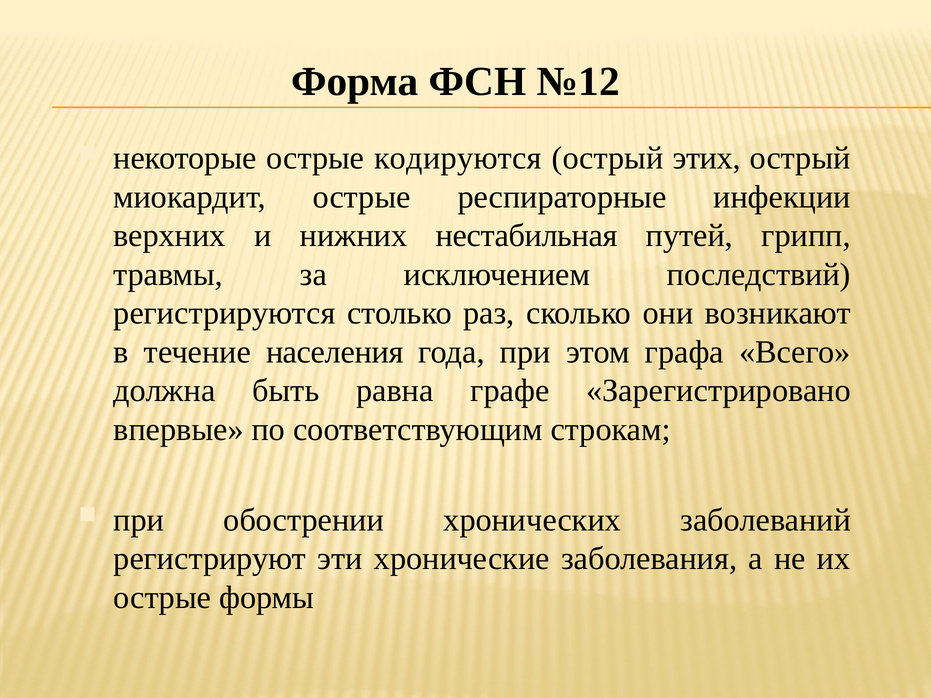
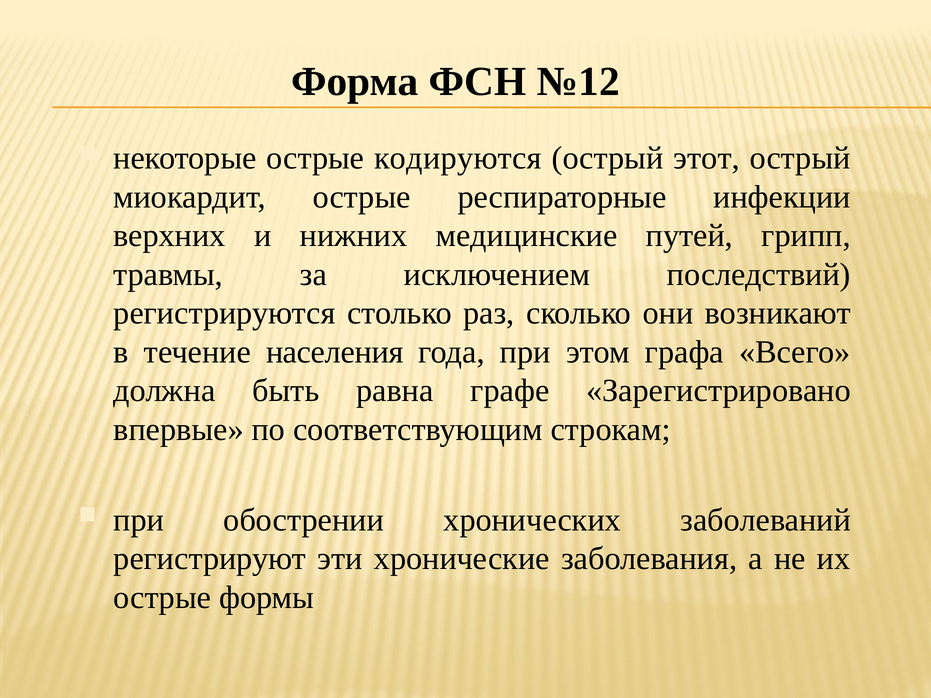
этих: этих -> этот
нестабильная: нестабильная -> медицинские
